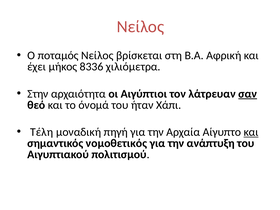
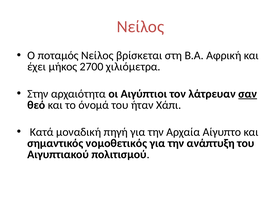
8336: 8336 -> 2700
Τέλη: Τέλη -> Κατά
και at (251, 132) underline: present -> none
